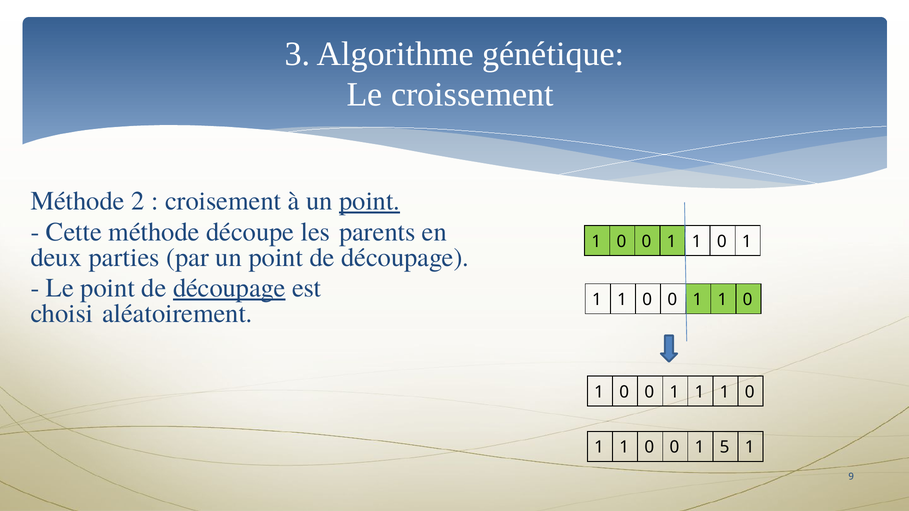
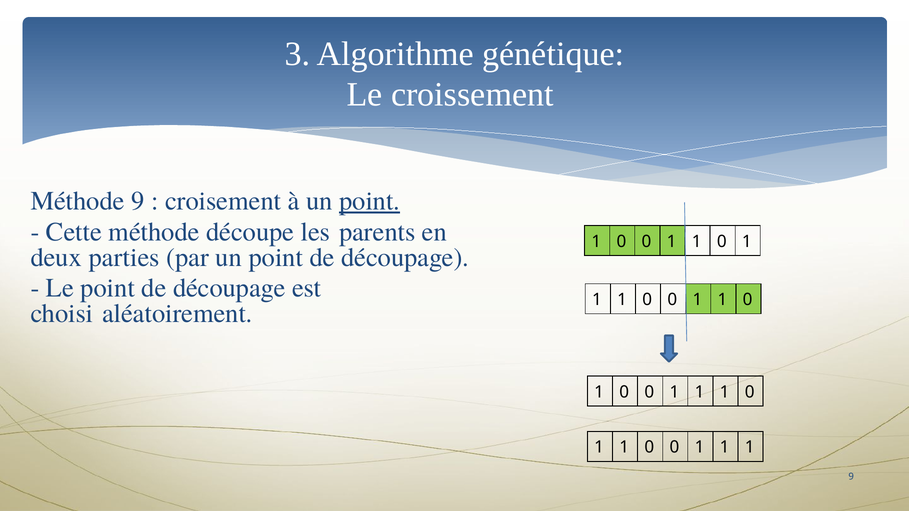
Méthode 2: 2 -> 9
découpage at (229, 288) underline: present -> none
5 at (725, 448): 5 -> 1
